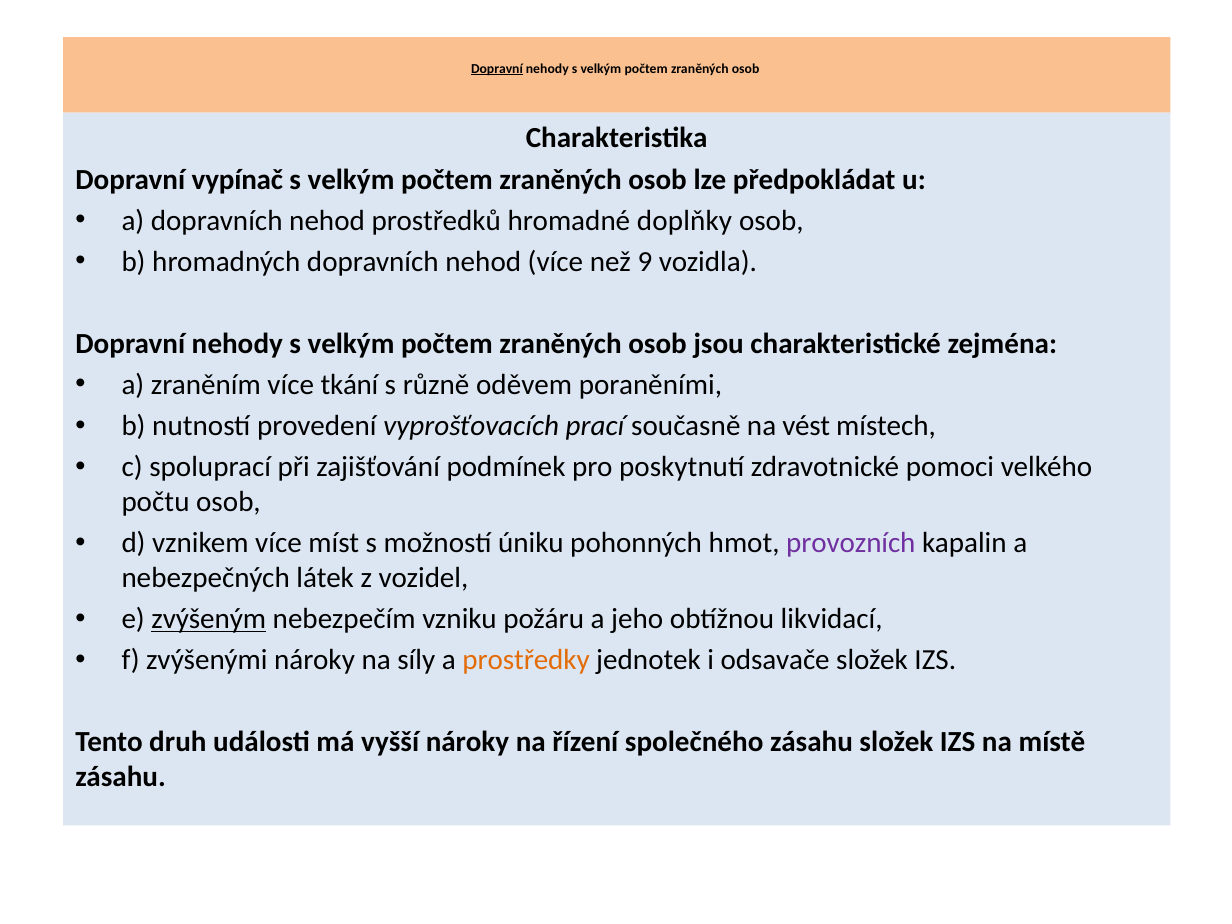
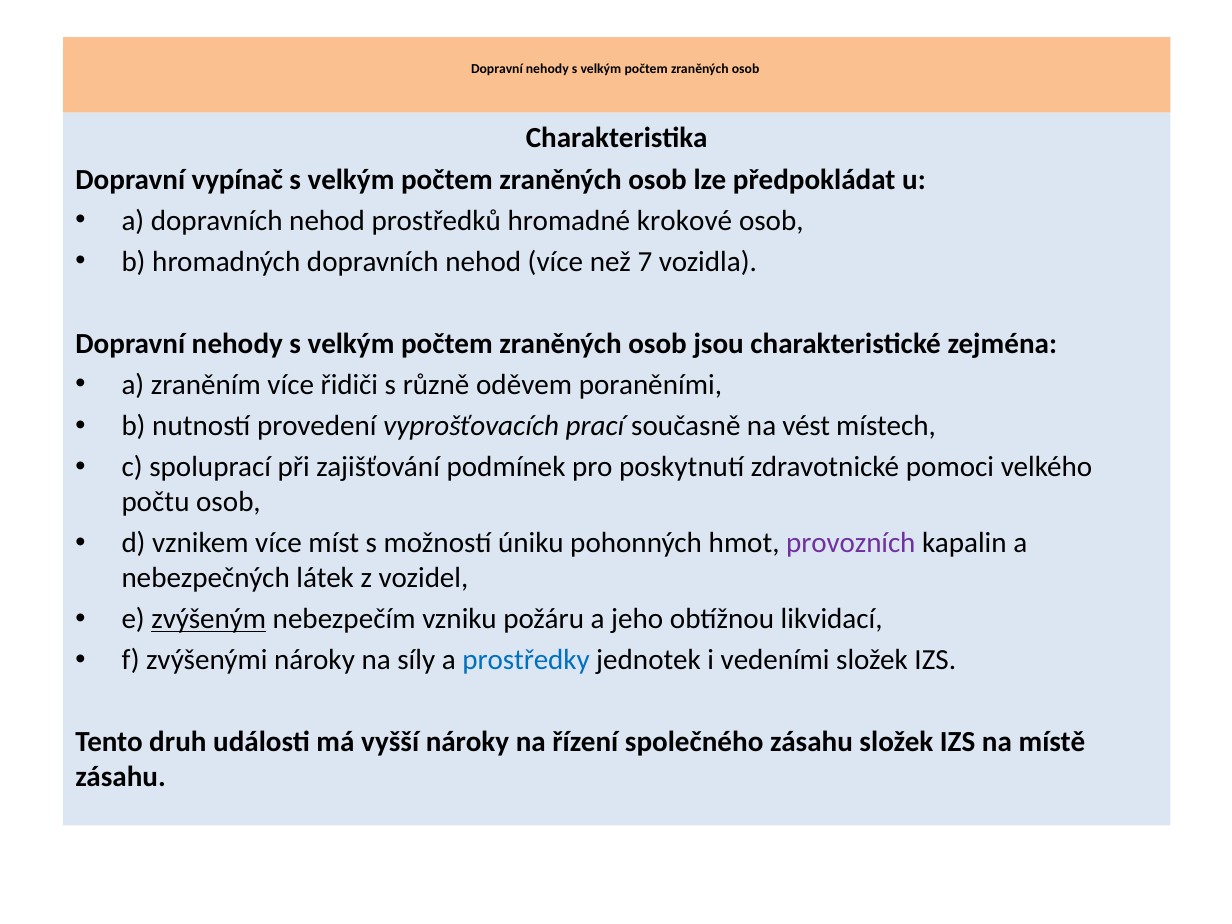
Dopravní at (497, 69) underline: present -> none
doplňky: doplňky -> krokové
9: 9 -> 7
tkání: tkání -> řidiči
prostředky colour: orange -> blue
odsavače: odsavače -> vedeními
